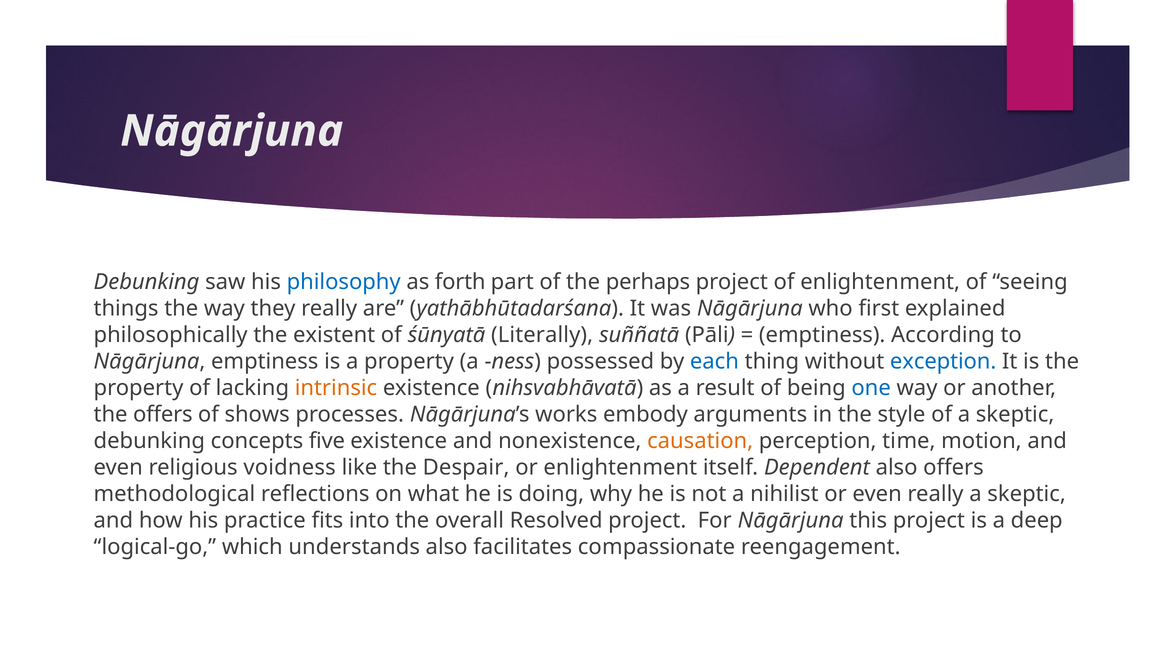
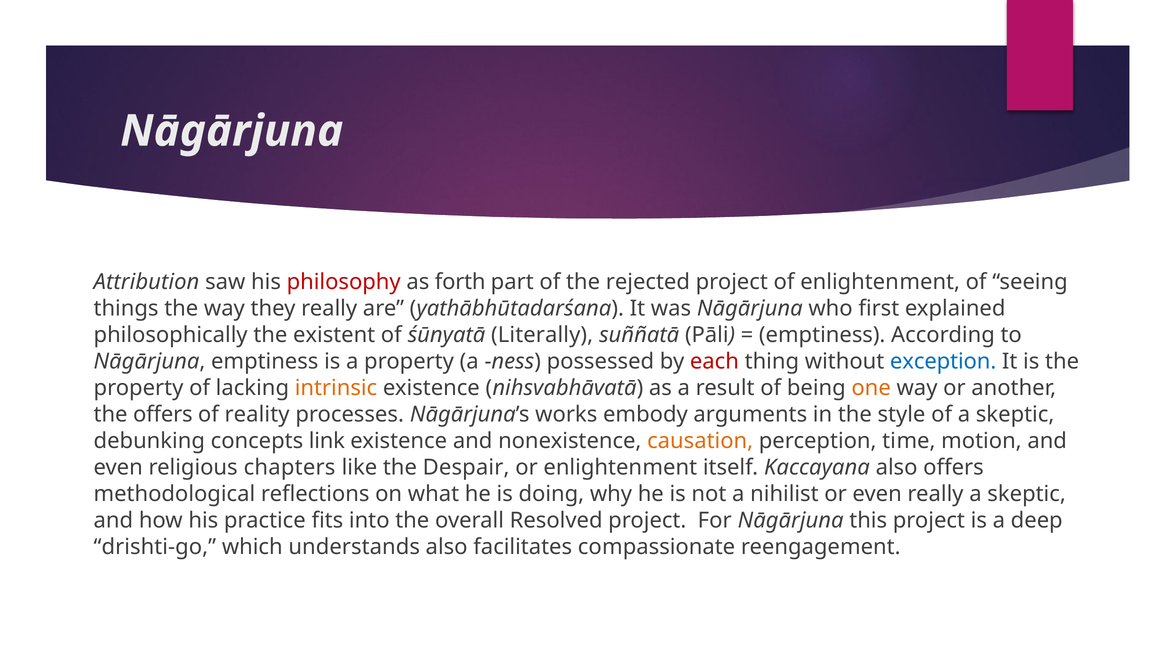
Debunking at (147, 282): Debunking -> Attribution
philosophy colour: blue -> red
perhaps: perhaps -> rejected
each colour: blue -> red
one colour: blue -> orange
shows: shows -> reality
five: five -> link
voidness: voidness -> chapters
Dependent: Dependent -> Kaccayana
logical-go: logical-go -> drishti-go
